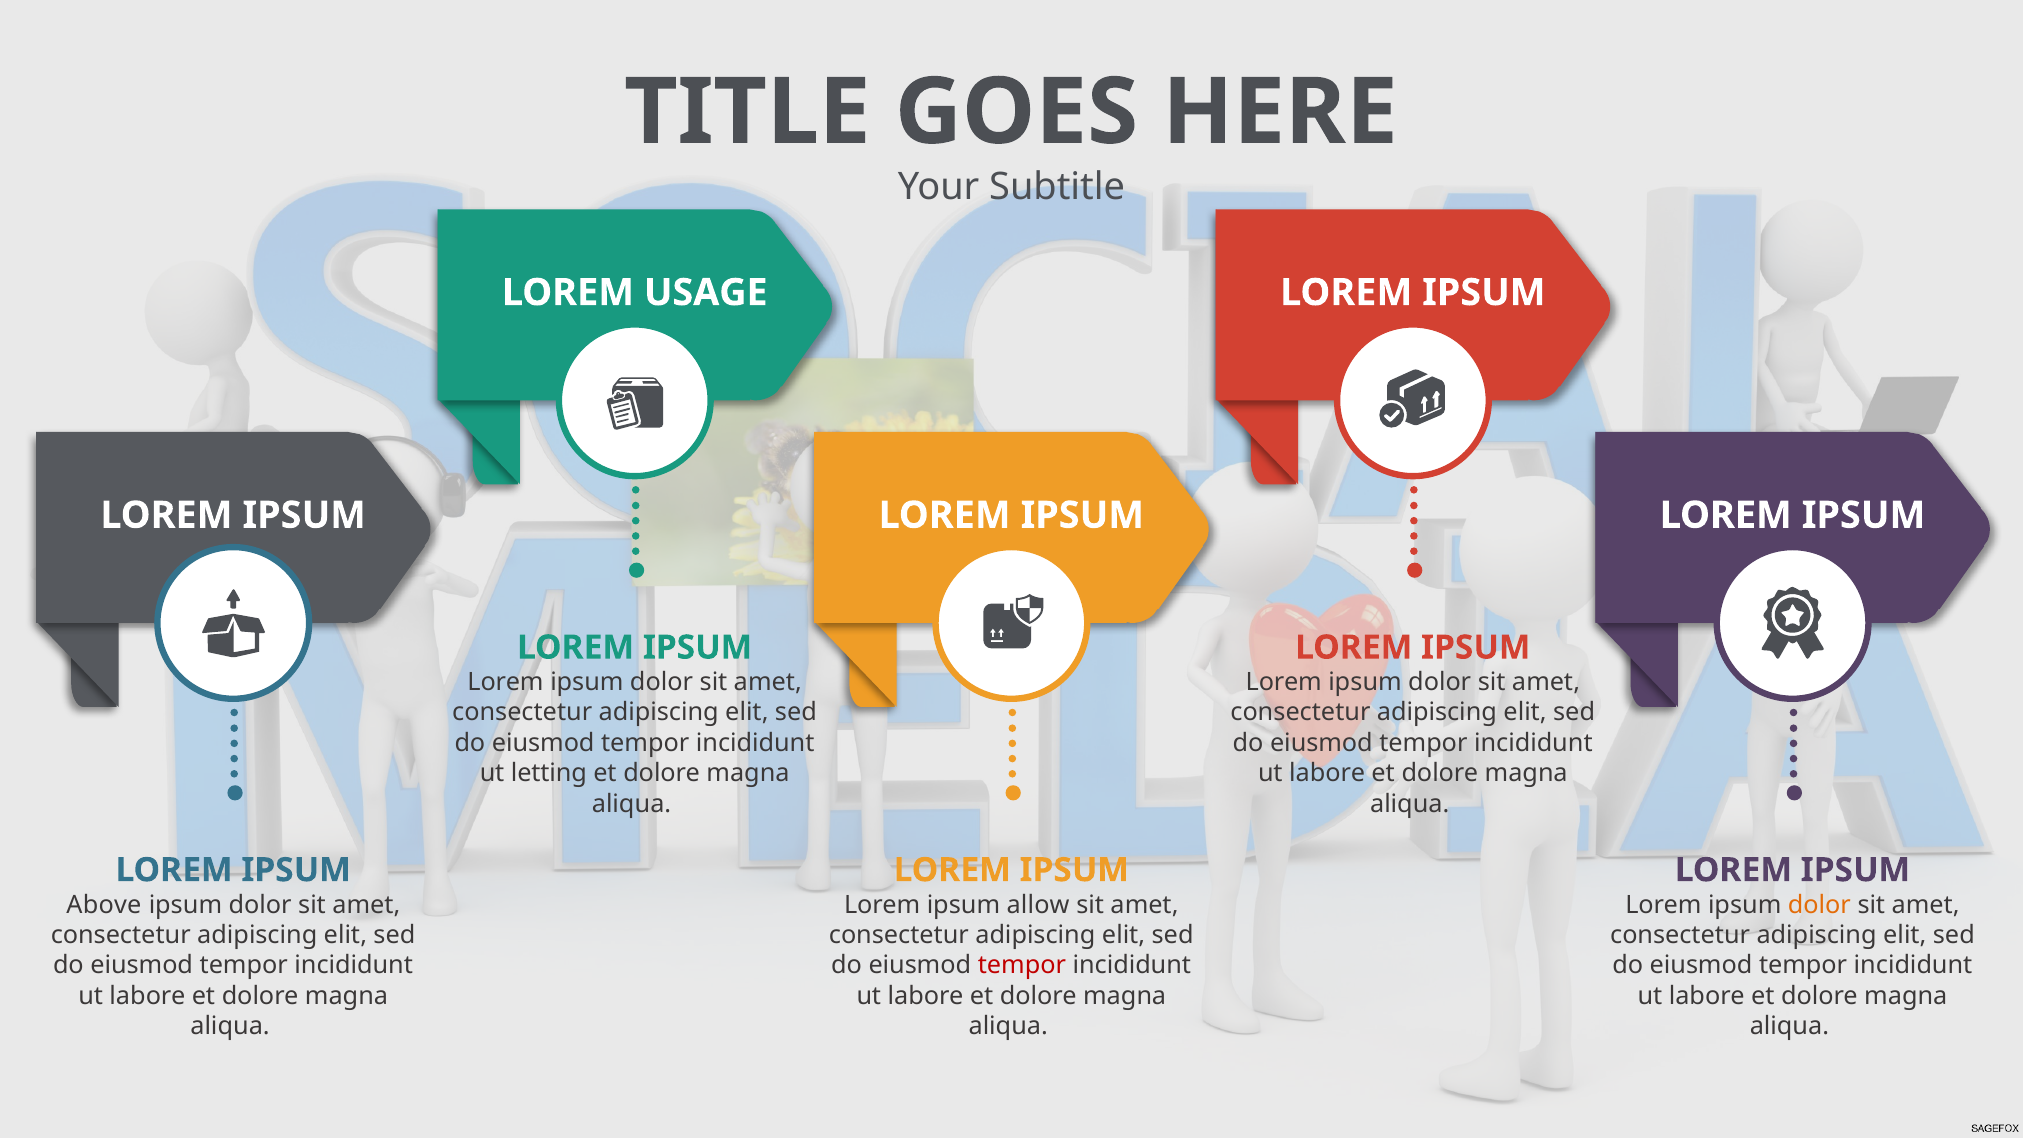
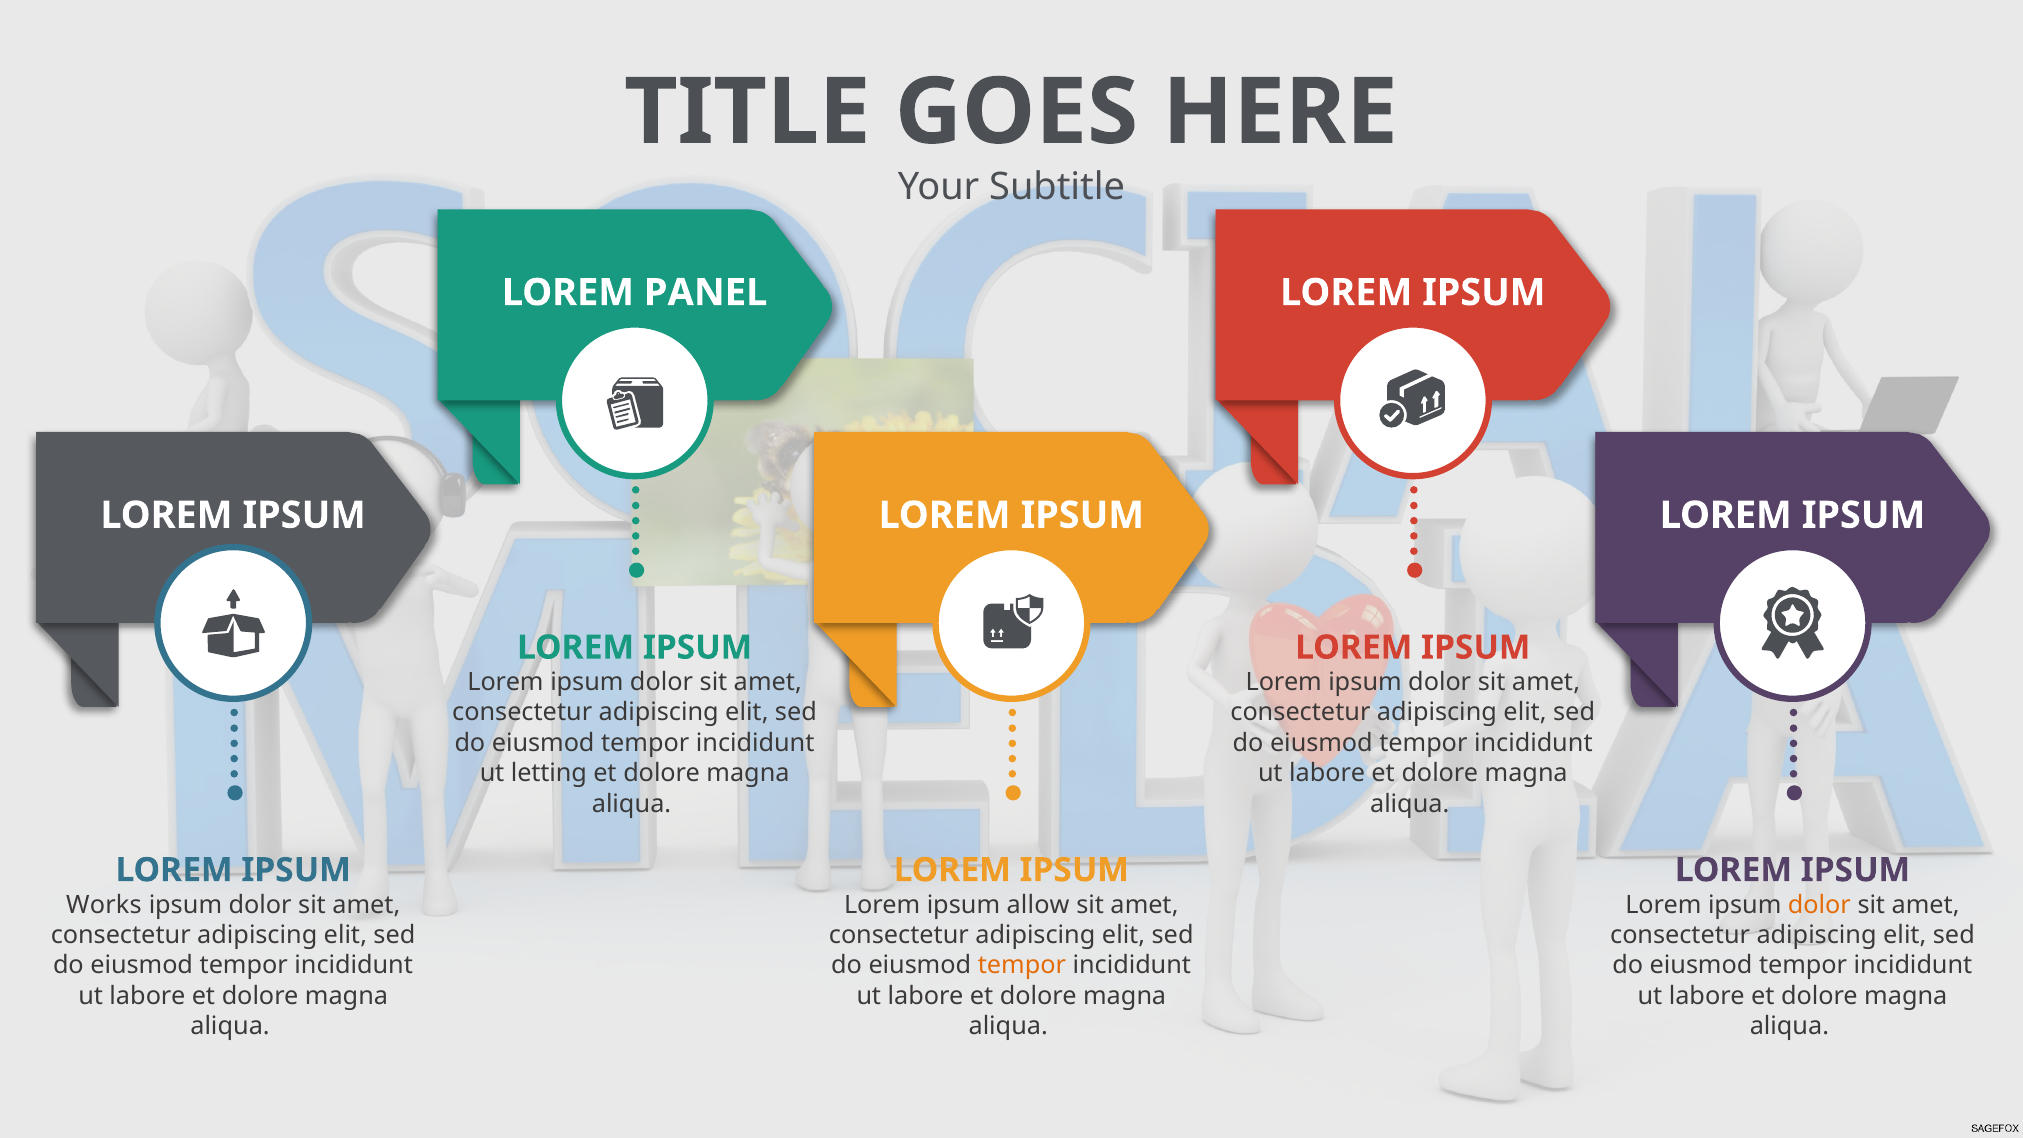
USAGE: USAGE -> PANEL
Above: Above -> Works
tempor at (1022, 966) colour: red -> orange
